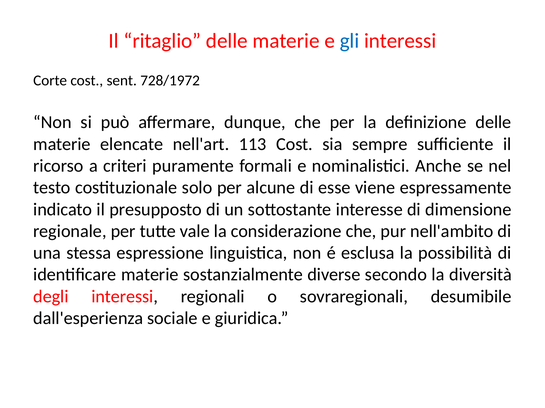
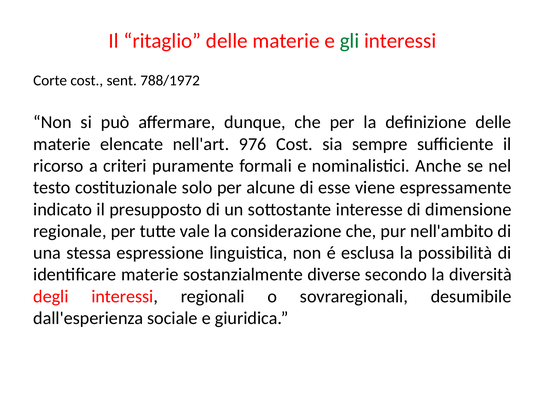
gli colour: blue -> green
728/1972: 728/1972 -> 788/1972
113: 113 -> 976
